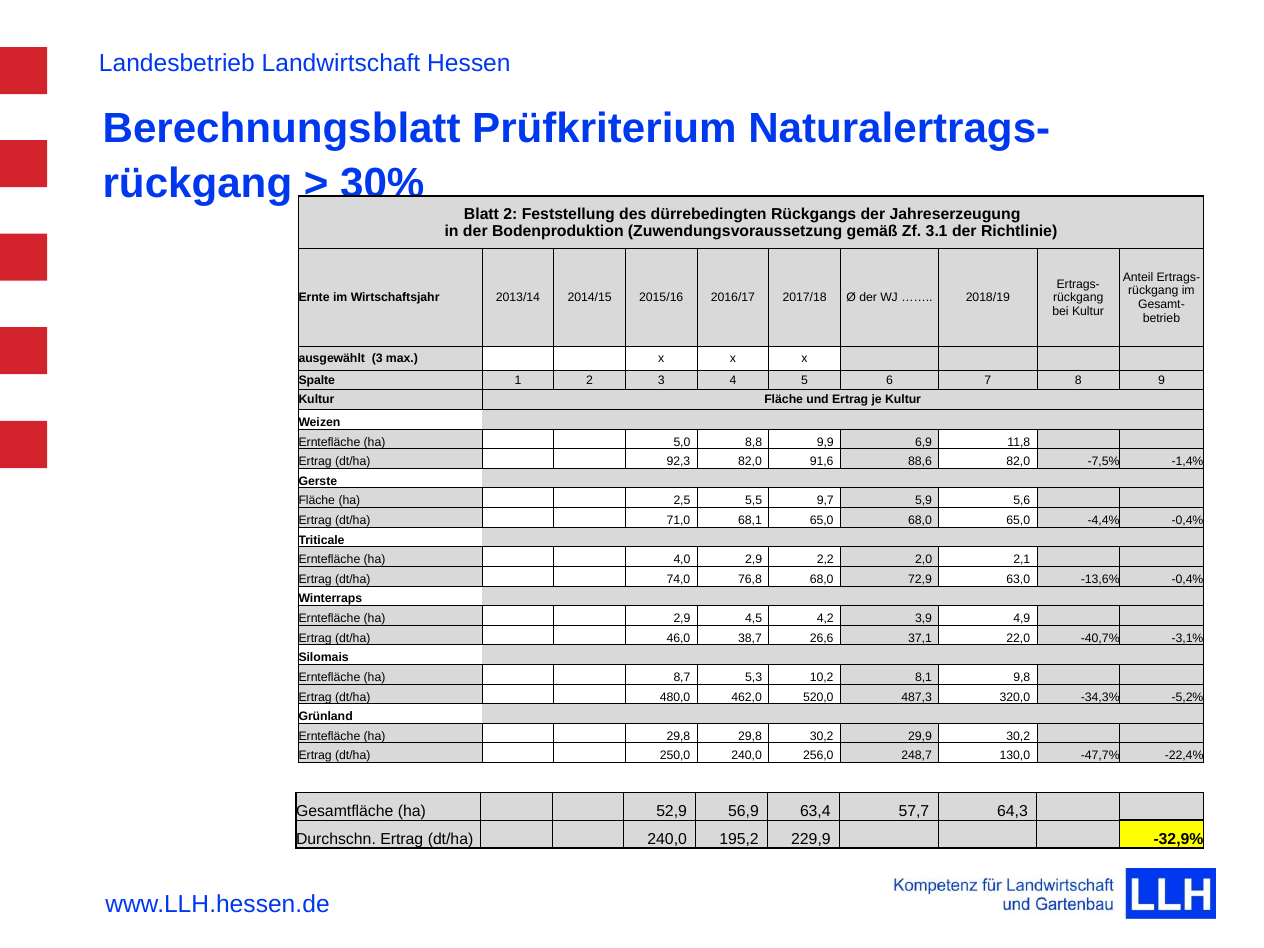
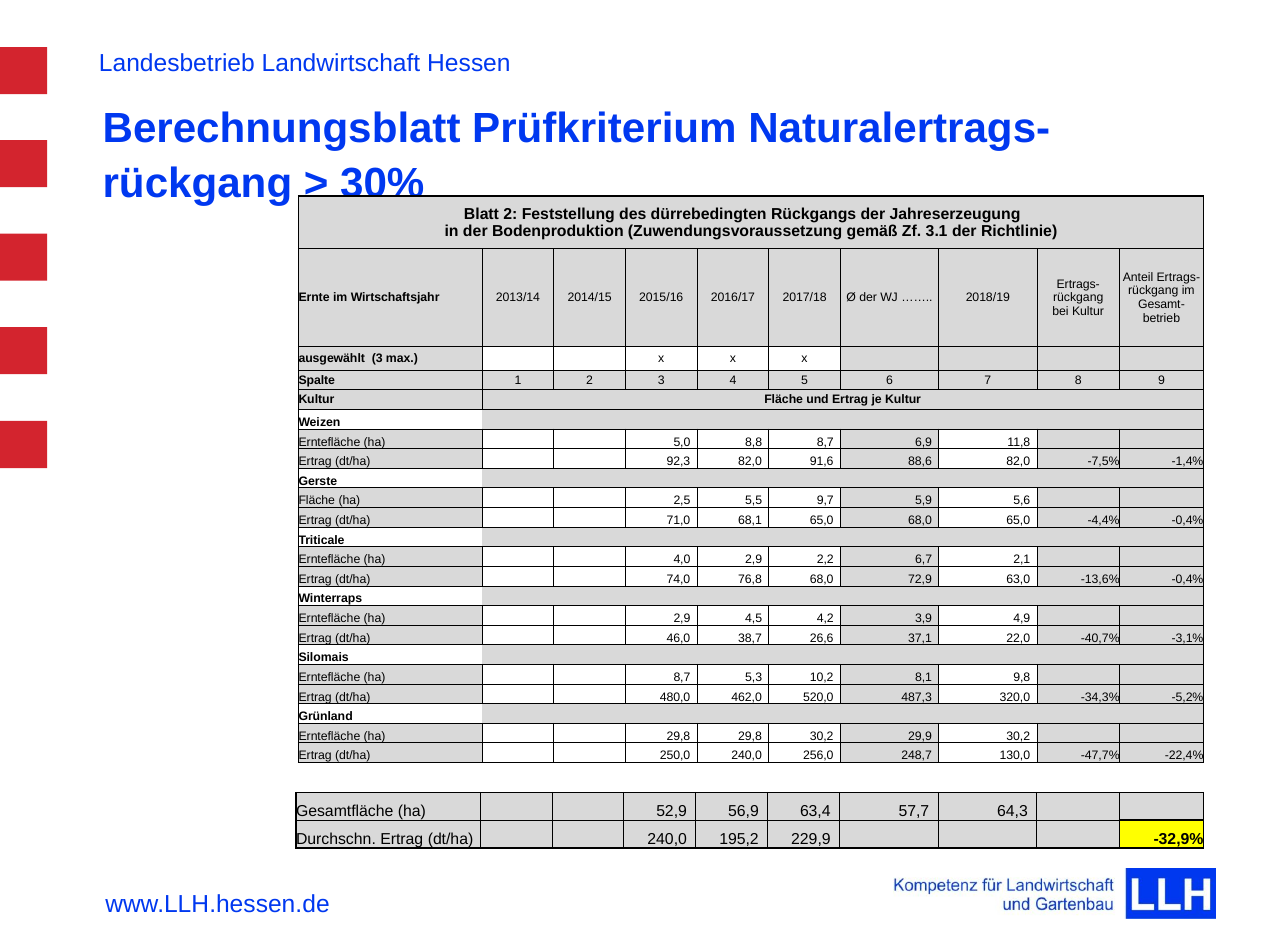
8,8 9,9: 9,9 -> 8,7
2,0: 2,0 -> 6,7
